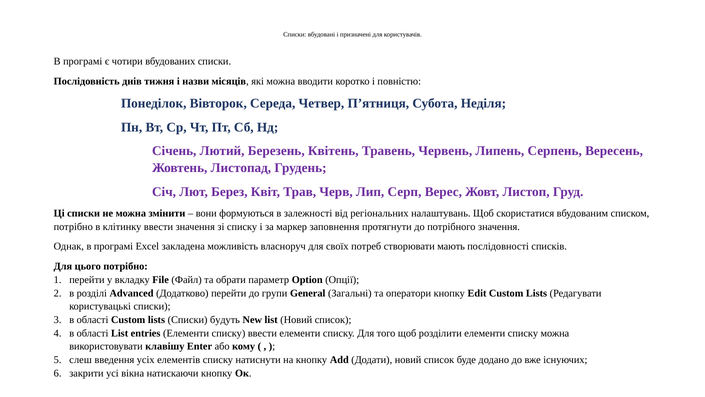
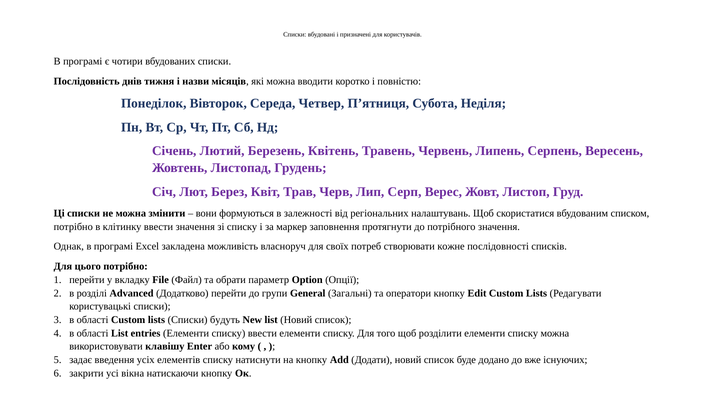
мають: мають -> кожне
слеш: слеш -> задає
